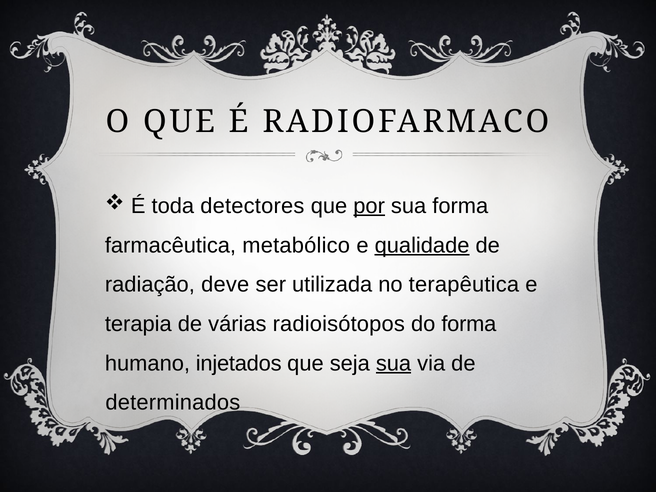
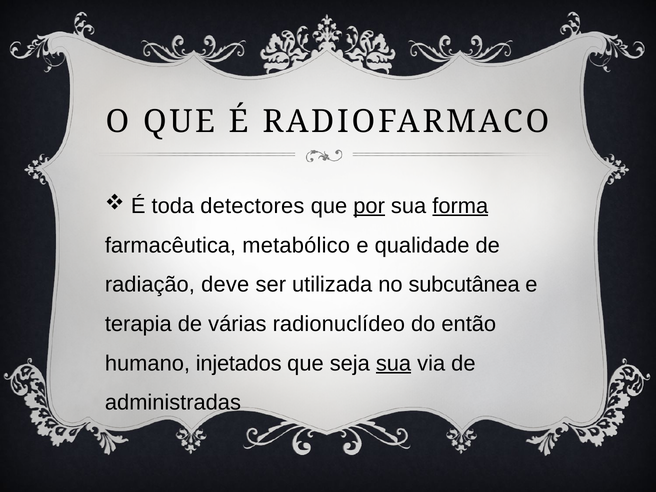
forma at (460, 206) underline: none -> present
qualidade underline: present -> none
terapêutica: terapêutica -> subcutânea
radioisótopos: radioisótopos -> radionuclídeo
do forma: forma -> então
determinados: determinados -> administradas
